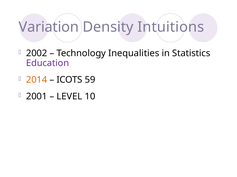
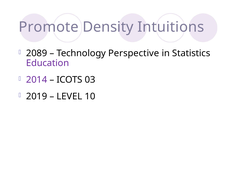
Variation: Variation -> Promote
2002: 2002 -> 2089
Inequalities: Inequalities -> Perspective
2014 colour: orange -> purple
59: 59 -> 03
2001: 2001 -> 2019
